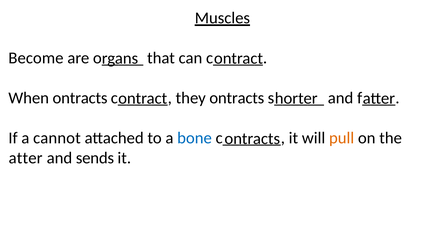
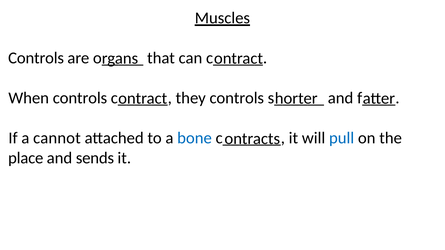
Become at (36, 58): Become -> Controls
When ontracts: ontracts -> controls
they ontracts: ontracts -> controls
pull colour: orange -> blue
atter at (26, 158): atter -> place
